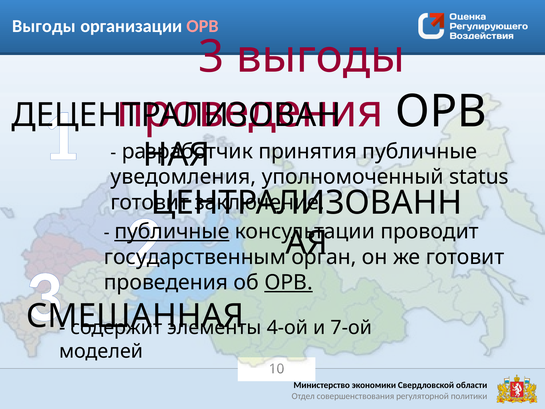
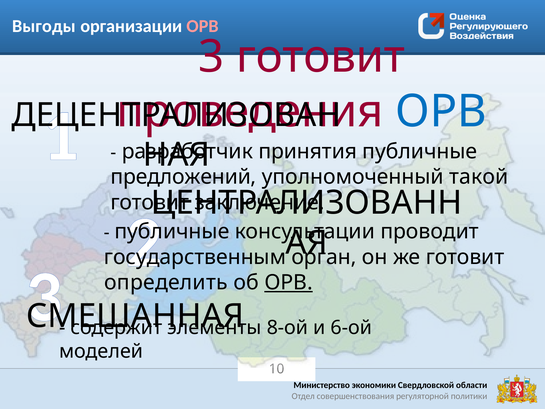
3 выгоды: выгоды -> готовит
ОРВ at (441, 111) colour: black -> blue
уведомления: уведомления -> предложений
status: status -> такой
публичные at (172, 232) underline: present -> none
проведения at (166, 282): проведения -> определить
4-ой: 4-ой -> 8-ой
7-ой: 7-ой -> 6-ой
